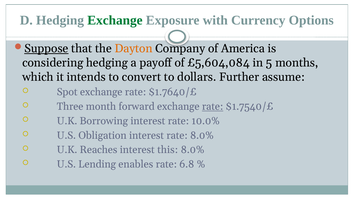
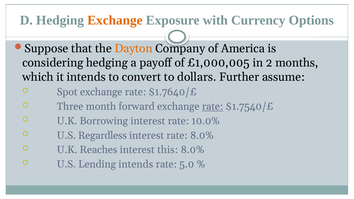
Exchange at (115, 20) colour: green -> orange
Suppose underline: present -> none
£5,604,084: £5,604,084 -> £1,000,005
5: 5 -> 2
Obligation: Obligation -> Regardless
Lending enables: enables -> intends
6.8: 6.8 -> 5.0
